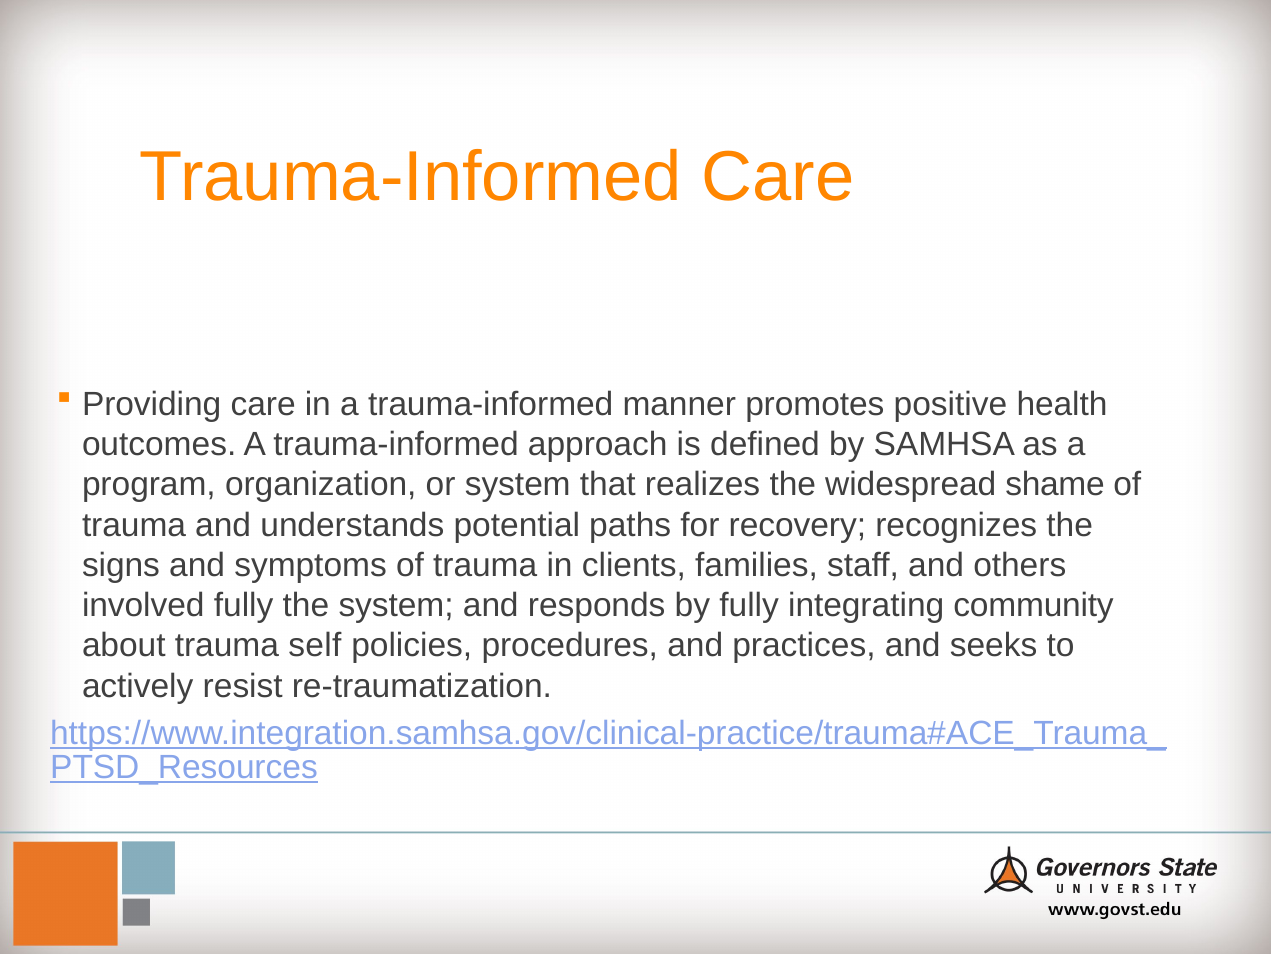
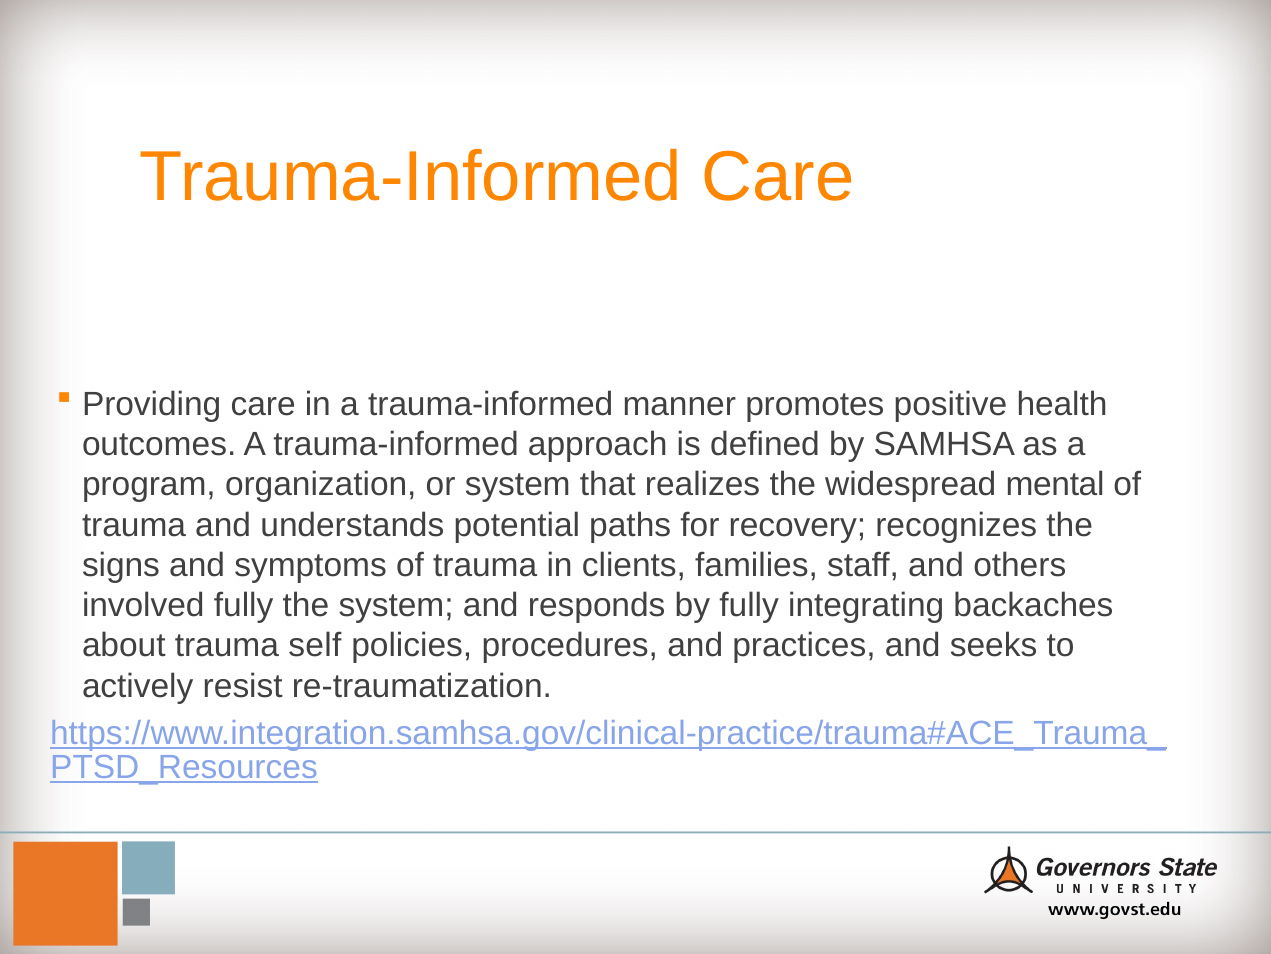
shame: shame -> mental
community: community -> backaches
